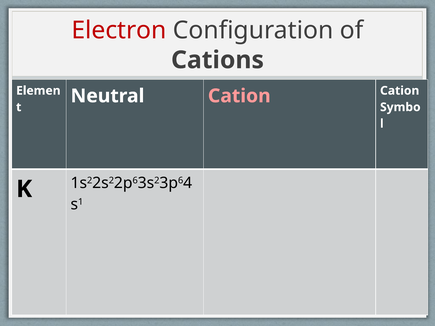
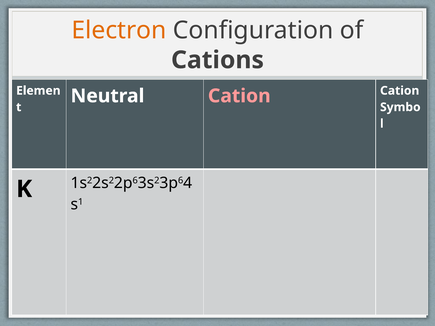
Electron colour: red -> orange
